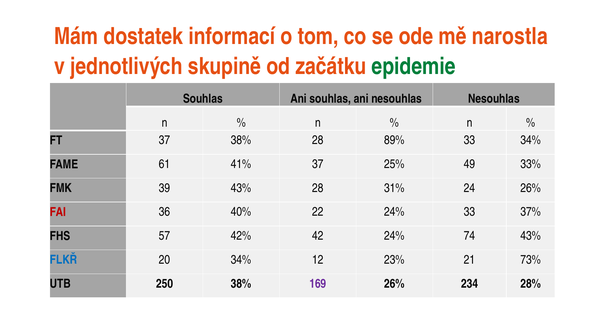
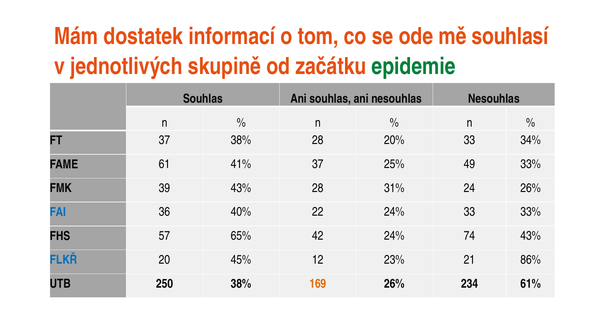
narostla: narostla -> souhlasí
89%: 89% -> 20%
FAI colour: red -> blue
33 37%: 37% -> 33%
42%: 42% -> 65%
20 34%: 34% -> 45%
73%: 73% -> 86%
169 colour: purple -> orange
28%: 28% -> 61%
